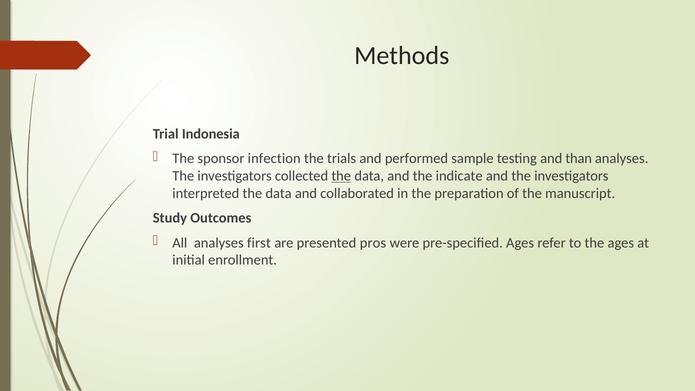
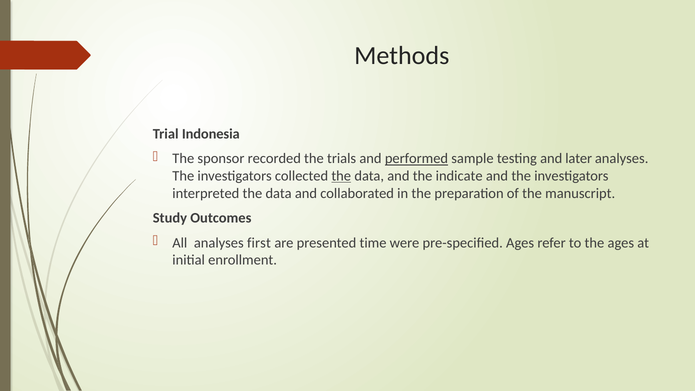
infection: infection -> recorded
performed underline: none -> present
than: than -> later
pros: pros -> time
